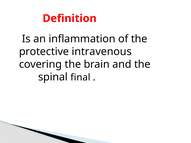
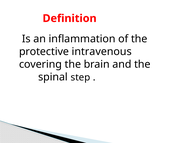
final: final -> step
